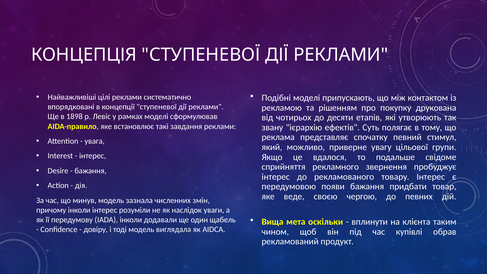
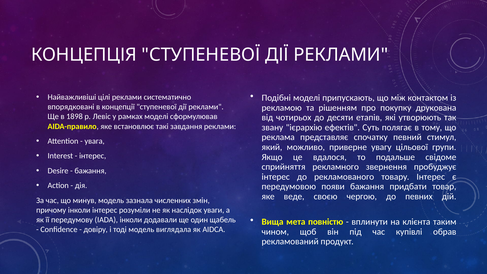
оскільки: оскільки -> повністю
